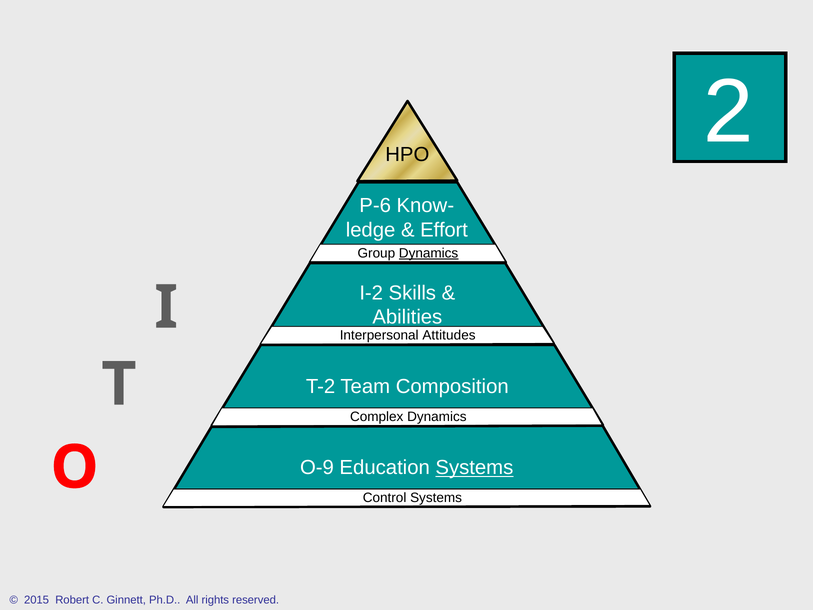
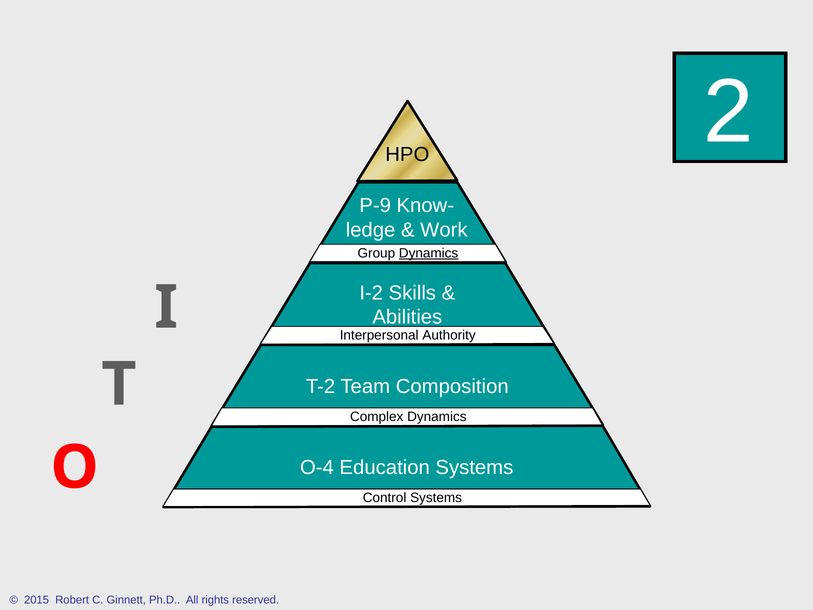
P-6: P-6 -> P-9
Effort: Effort -> Work
Attitudes: Attitudes -> Authority
O-9: O-9 -> O-4
Systems at (474, 467) underline: present -> none
